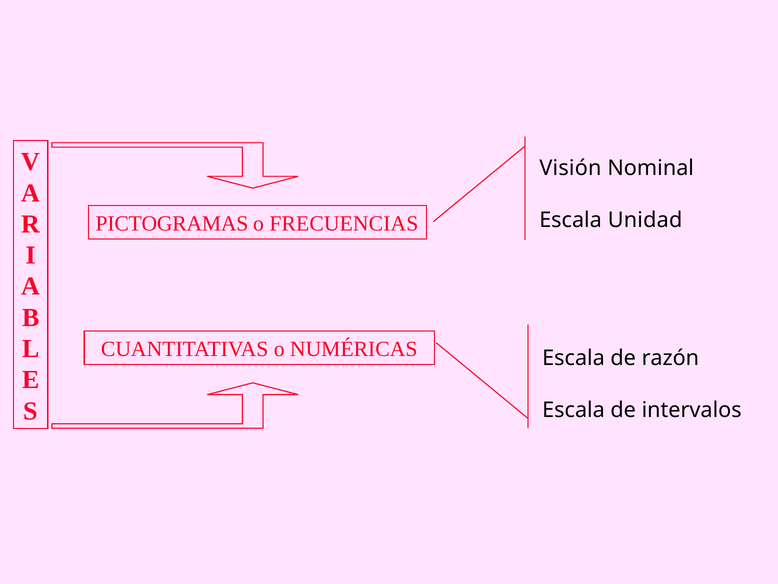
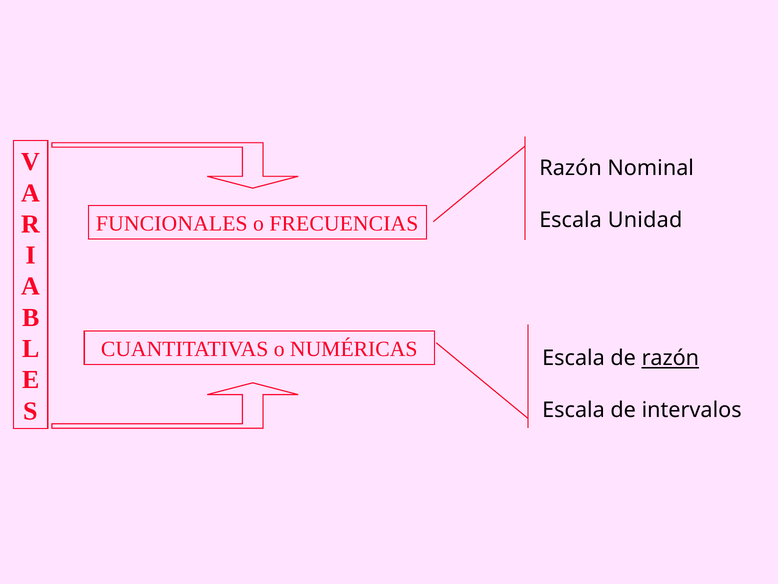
Visión at (570, 168): Visión -> Razón
PICTOGRAMAS: PICTOGRAMAS -> FUNCIONALES
razón at (670, 358) underline: none -> present
